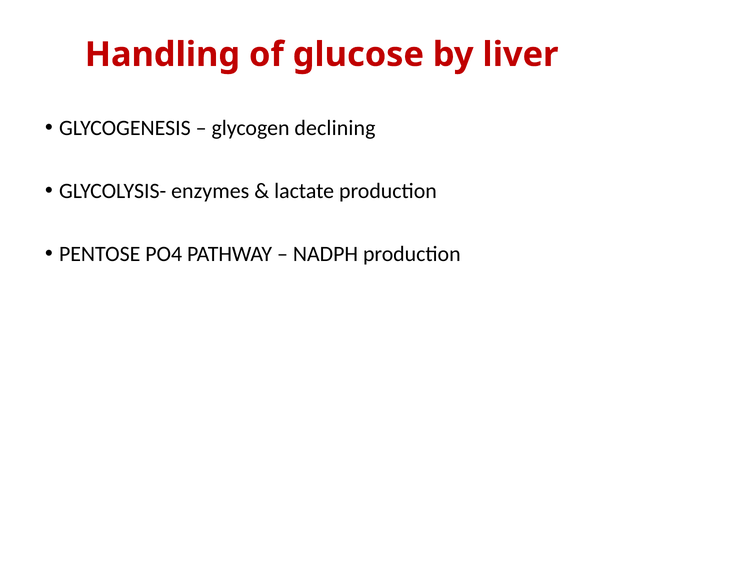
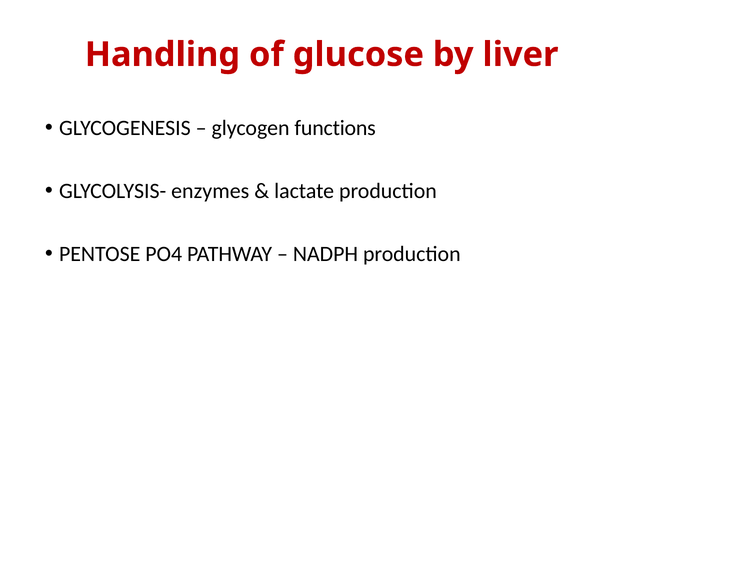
declining: declining -> functions
